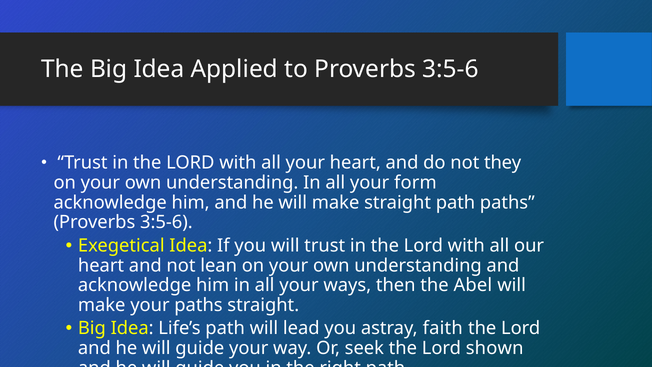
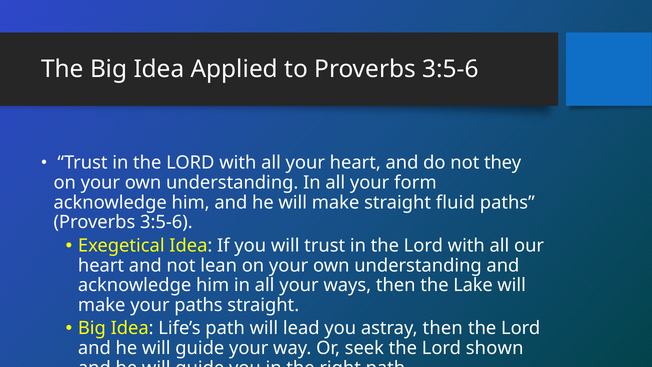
straight path: path -> fluid
Abel: Abel -> Lake
astray faith: faith -> then
